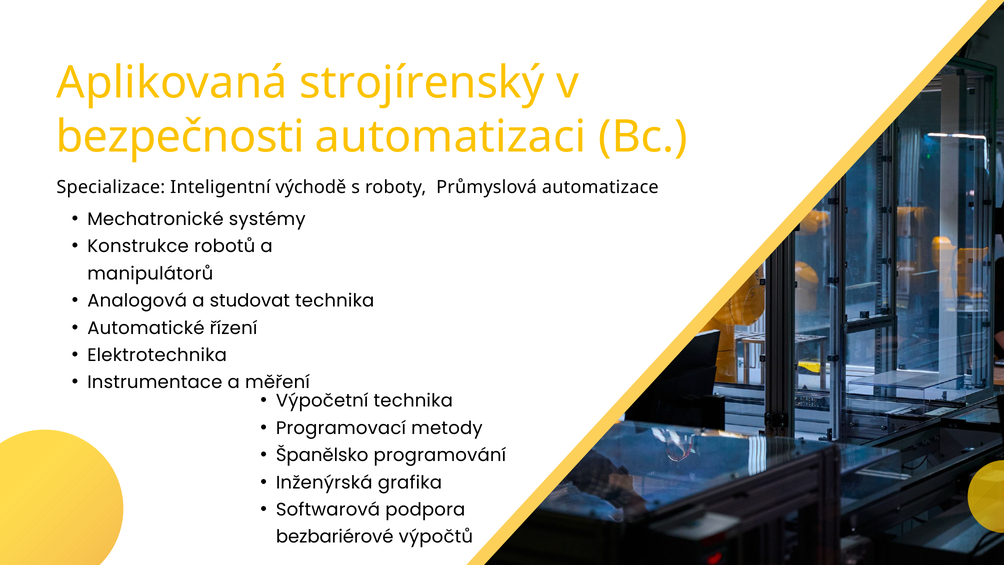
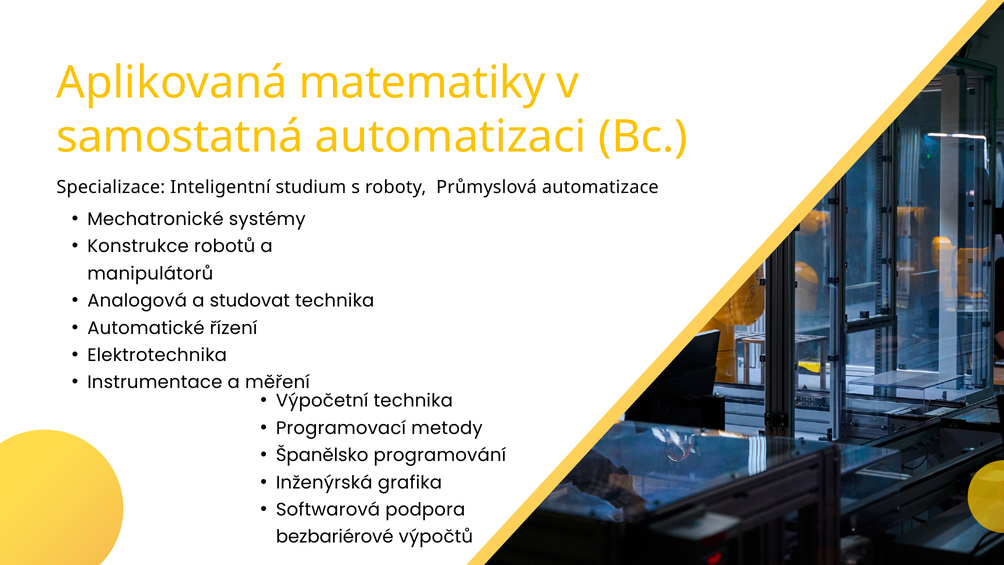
strojírenský: strojírenský -> matematiky
bezpečnosti: bezpečnosti -> samostatná
východě: východě -> studium
